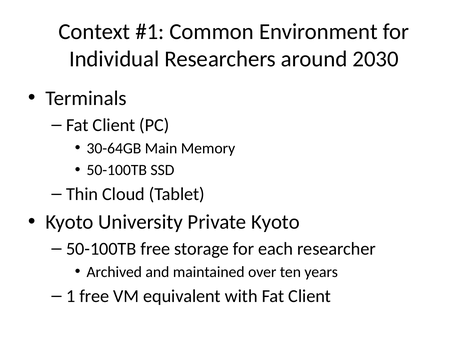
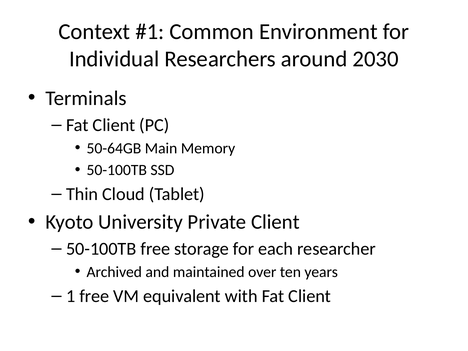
30-64GB: 30-64GB -> 50-64GB
Private Kyoto: Kyoto -> Client
